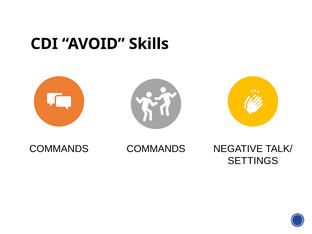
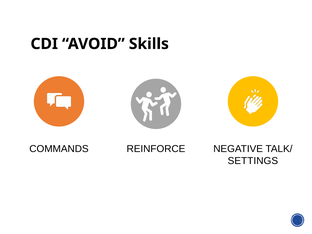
COMMANDS COMMANDS: COMMANDS -> REINFORCE
